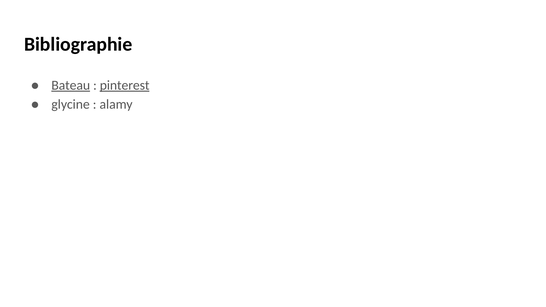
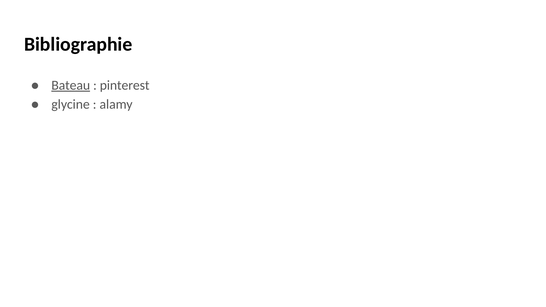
pinterest underline: present -> none
